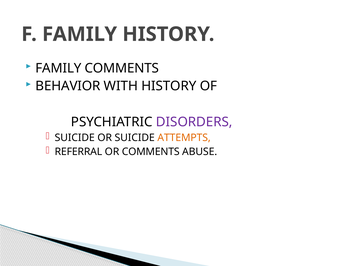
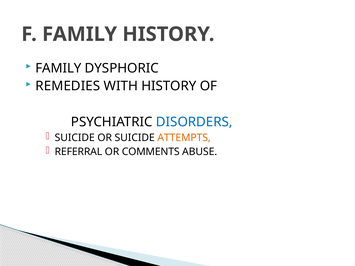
FAMILY COMMENTS: COMMENTS -> DYSPHORIC
BEHAVIOR: BEHAVIOR -> REMEDIES
DISORDERS colour: purple -> blue
